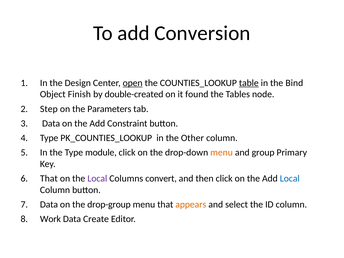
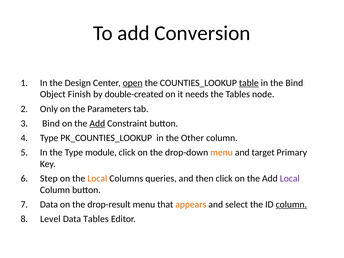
found: found -> needs
Step: Step -> Only
Data at (51, 123): Data -> Bind
Add at (97, 123) underline: none -> present
group: group -> target
That at (49, 178): That -> Step
Local at (97, 178) colour: purple -> orange
convert: convert -> queries
Local at (290, 178) colour: blue -> purple
drop-group: drop-group -> drop-result
column at (291, 204) underline: none -> present
Work: Work -> Level
Data Create: Create -> Tables
